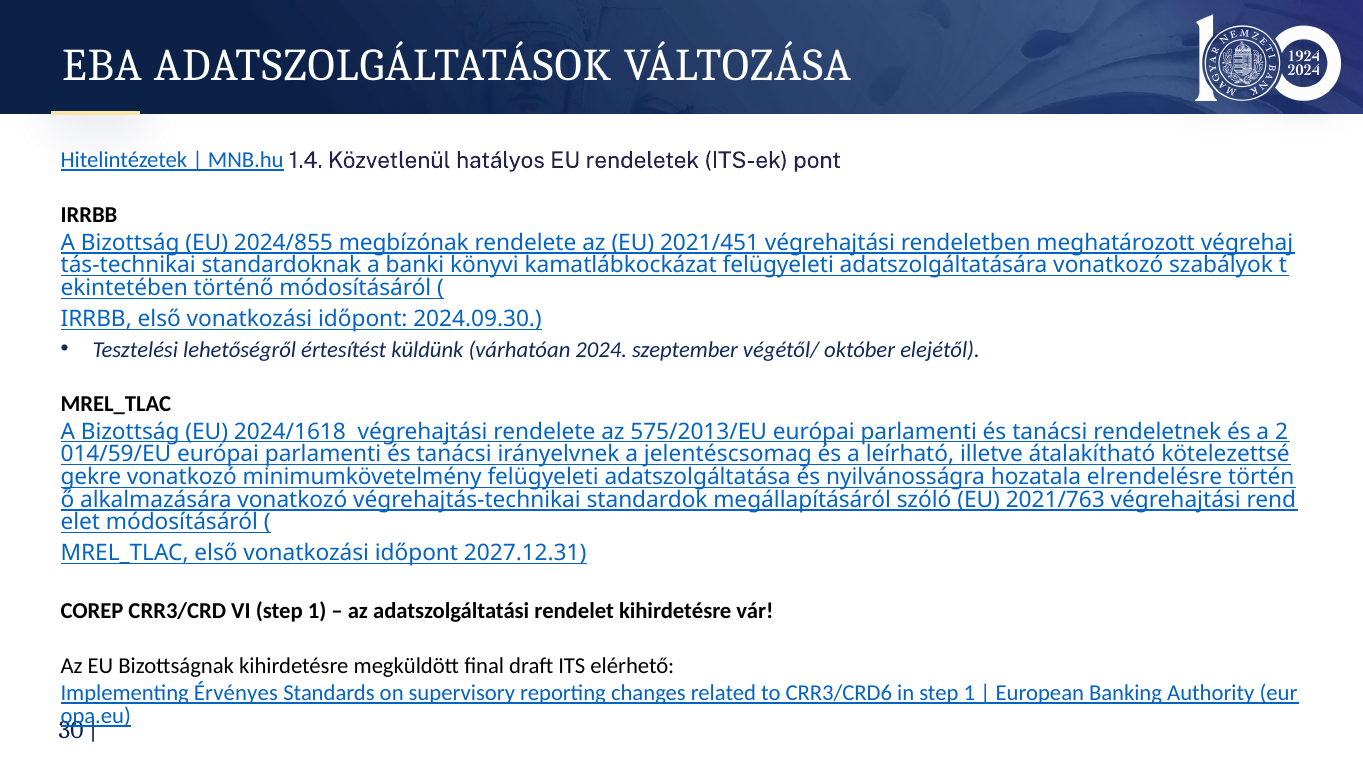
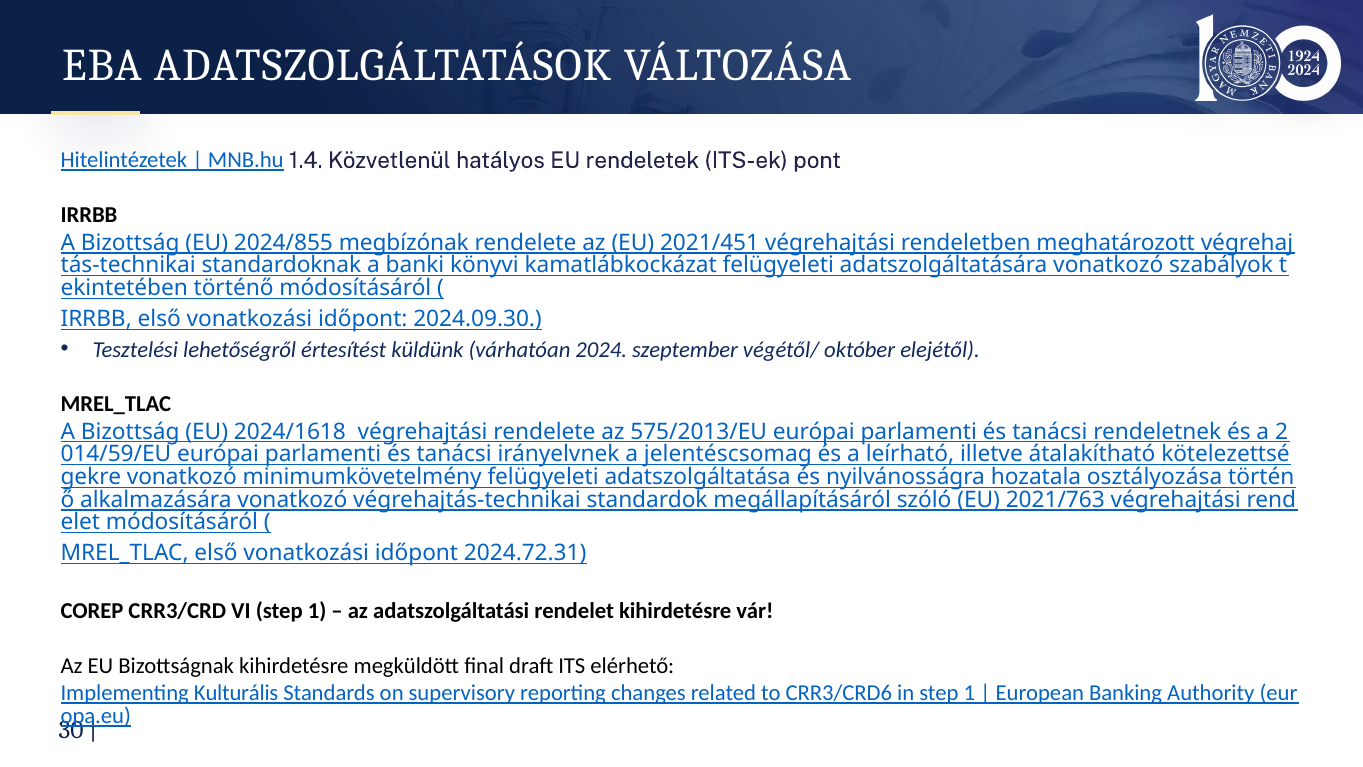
elrendelésre: elrendelésre -> osztályozása
2027.12.31: 2027.12.31 -> 2024.72.31
Érvényes: Érvényes -> Kulturális
